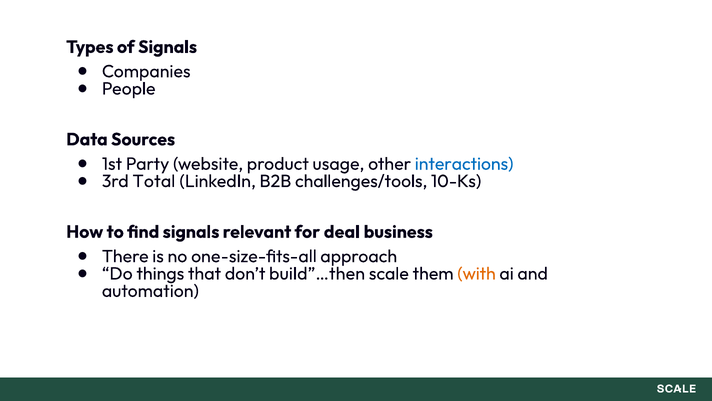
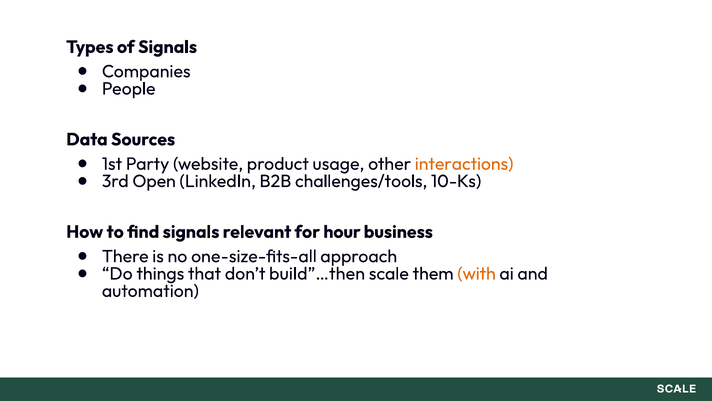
interactions colour: blue -> orange
Total: Total -> Open
deal: deal -> hour
